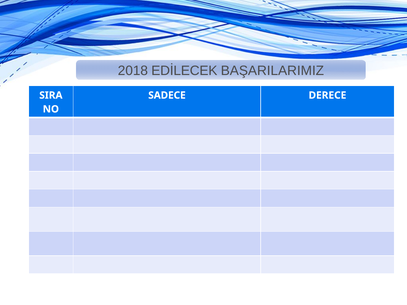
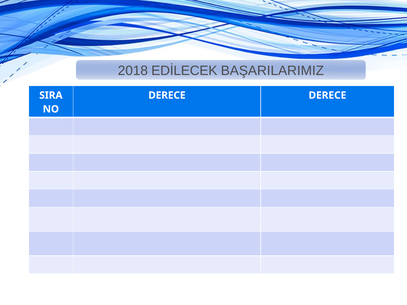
SADECE at (167, 95): SADECE -> DERECE
